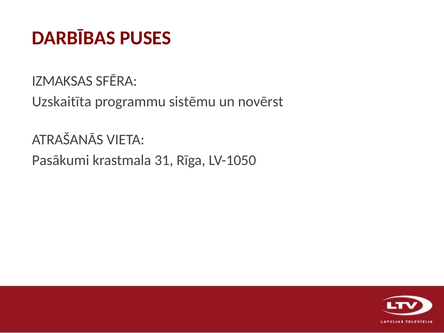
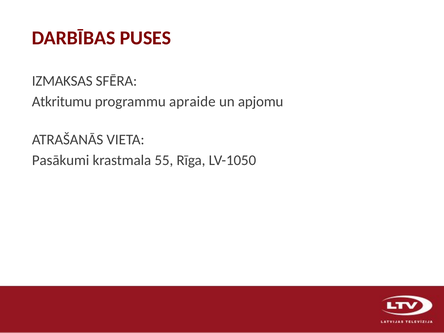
Uzskaitīta: Uzskaitīta -> Atkritumu
sistēmu: sistēmu -> apraide
novērst: novērst -> apjomu
31: 31 -> 55
